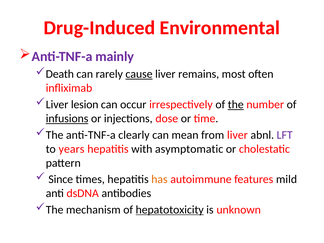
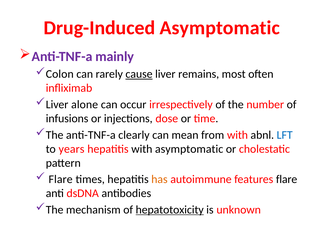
Drug-Induced Environmental: Environmental -> Asymptomatic
Death: Death -> Colon
lesion: lesion -> alone
the at (236, 105) underline: present -> none
infusions underline: present -> none
from liver: liver -> with
LFT colour: purple -> blue
Since at (61, 179): Since -> Flare
features mild: mild -> flare
